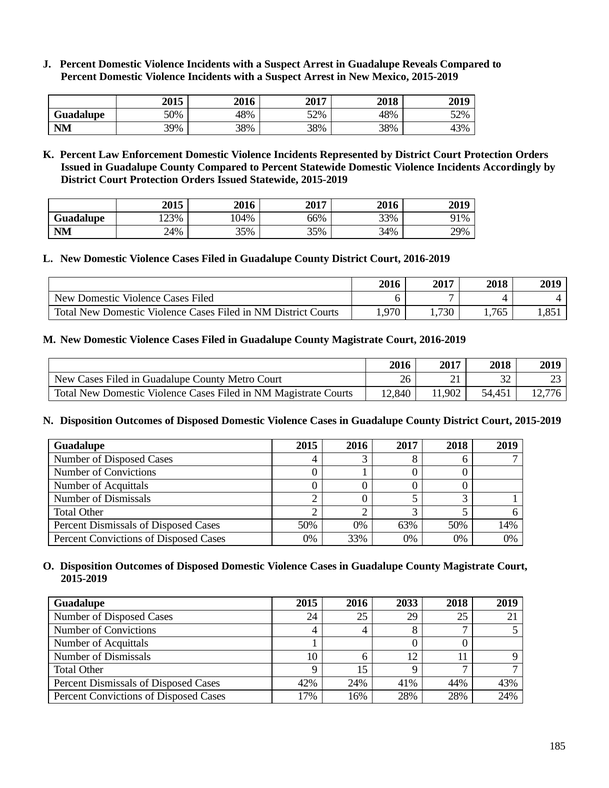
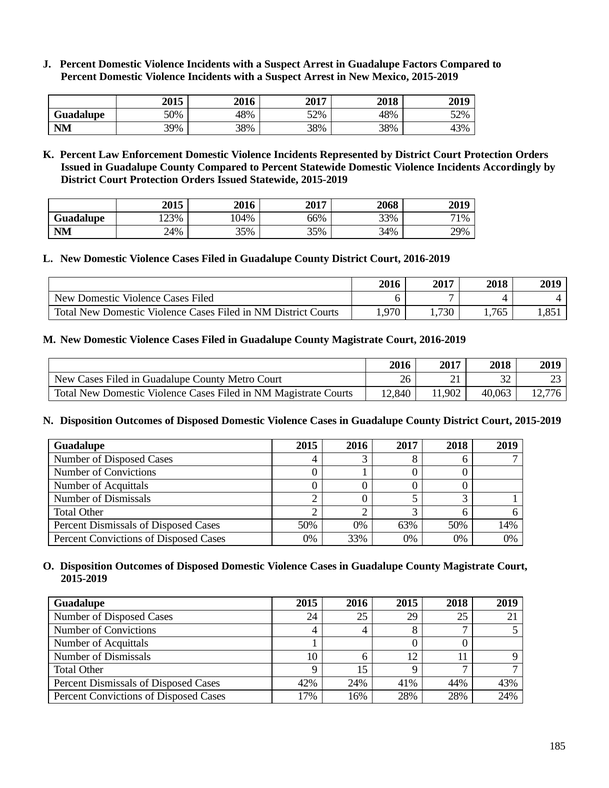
Reveals: Reveals -> Factors
2017 2016: 2016 -> 2068
91%: 91% -> 71%
54,451: 54,451 -> 40,063
3 5: 5 -> 6
2016 2033: 2033 -> 2015
